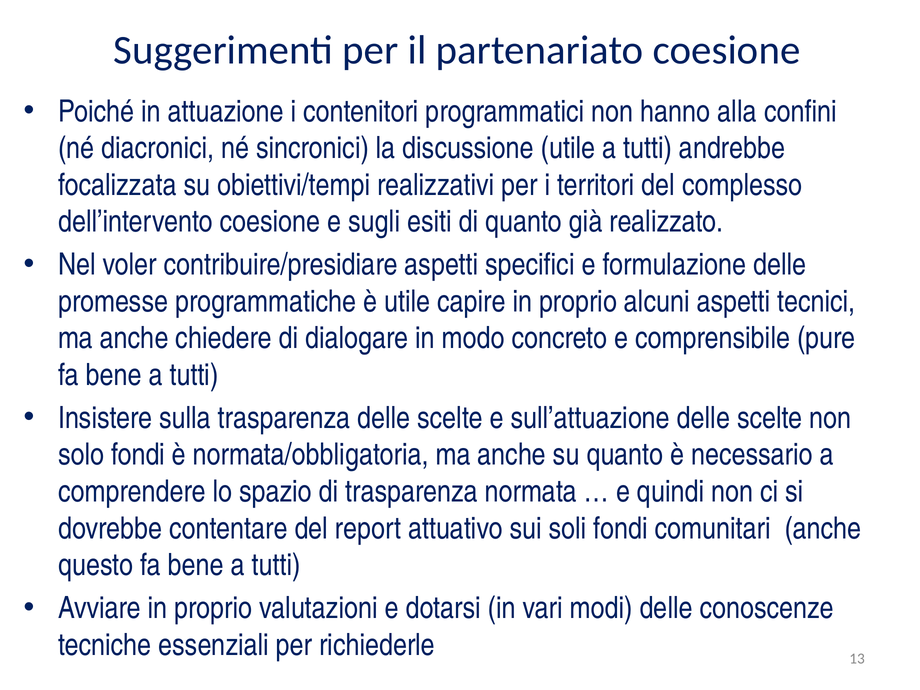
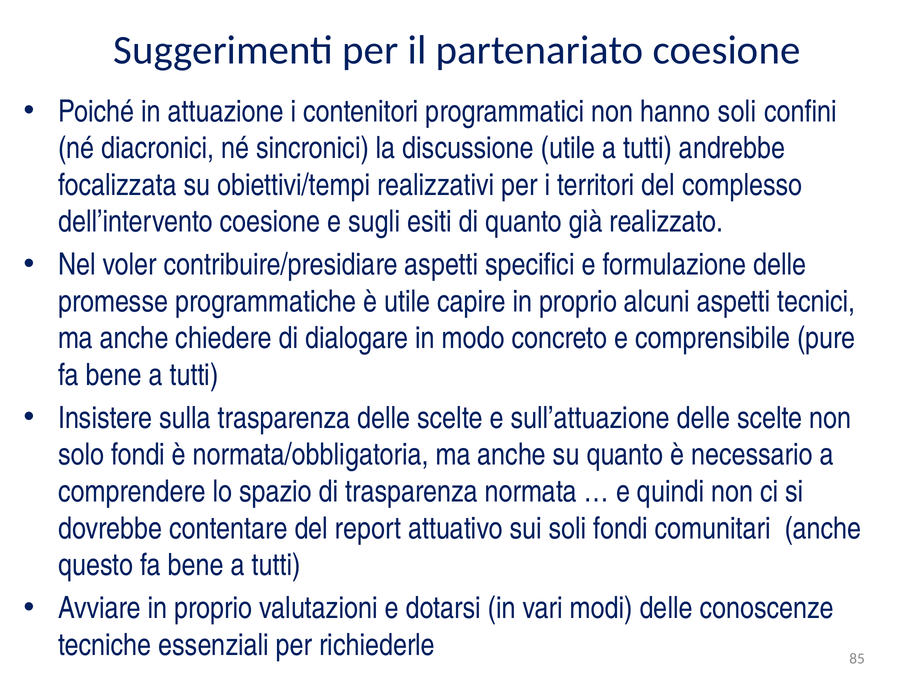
hanno alla: alla -> soli
13: 13 -> 85
